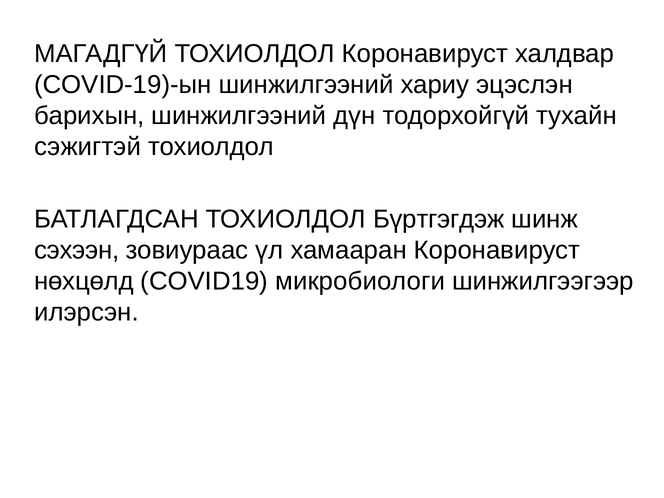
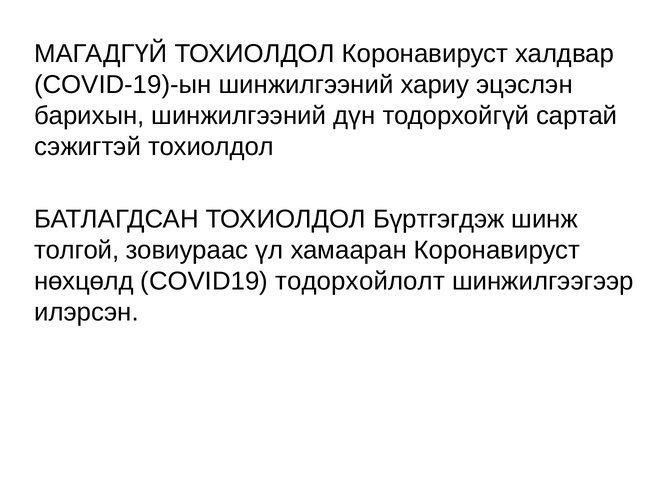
тухайн: тухайн -> сартай
сэхээн: сэхээн -> толгой
микробиологи: микробиологи -> тодорхойлолт
